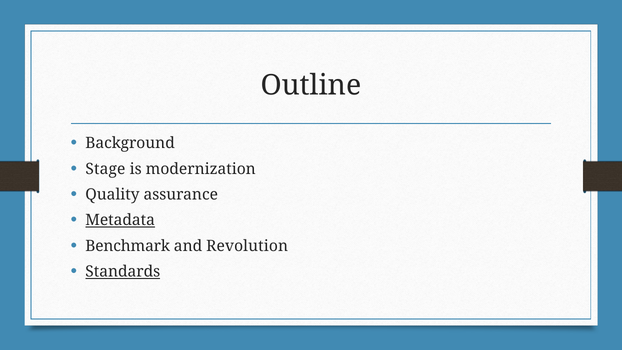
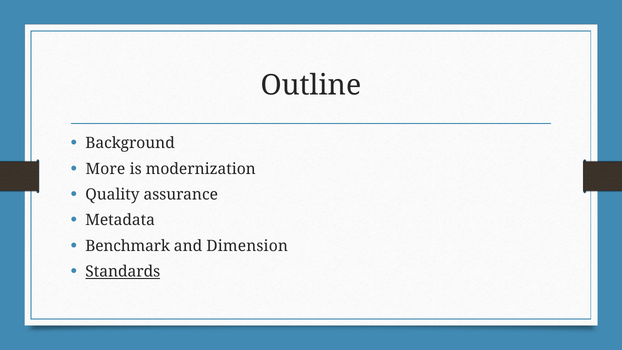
Stage: Stage -> More
Metadata underline: present -> none
Revolution: Revolution -> Dimension
